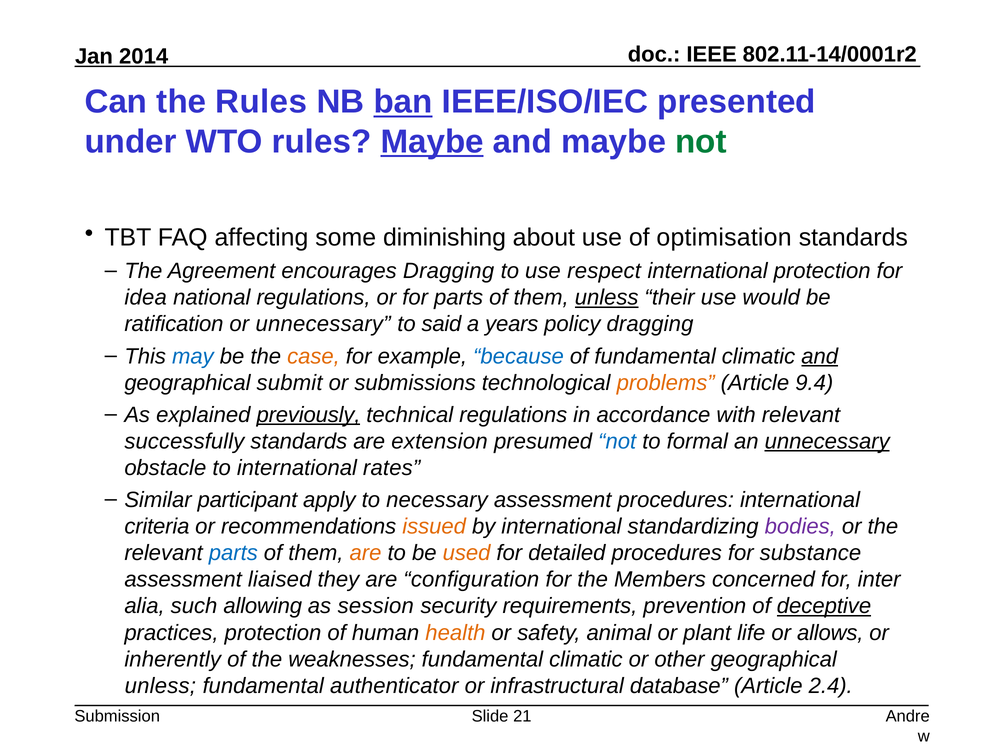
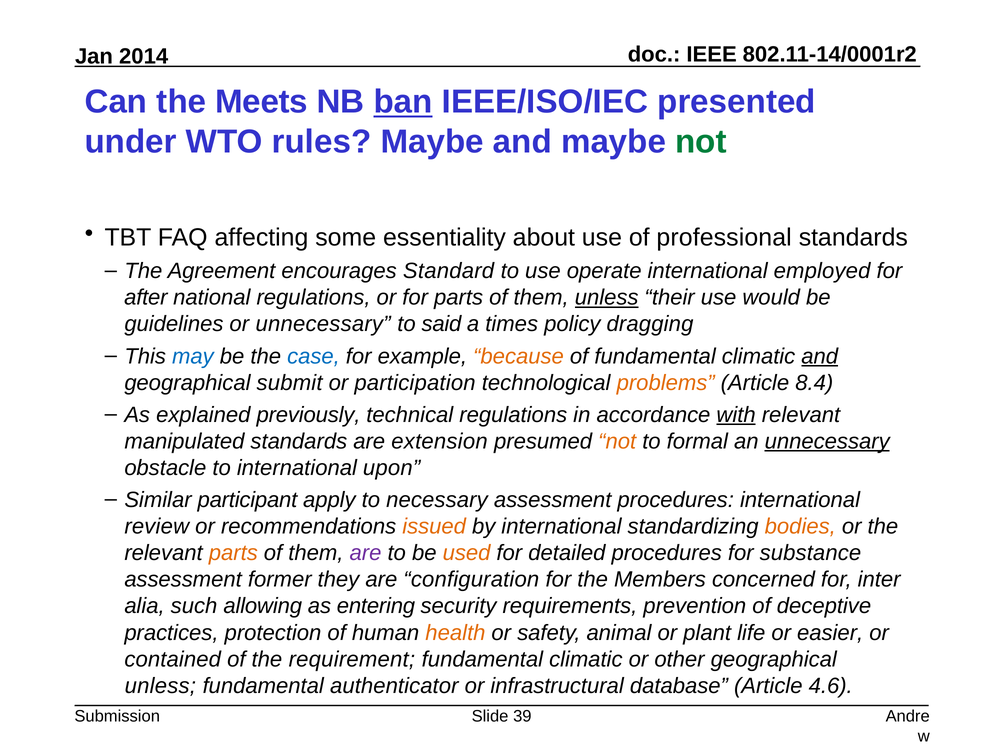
the Rules: Rules -> Meets
Maybe at (432, 142) underline: present -> none
diminishing: diminishing -> essentiality
optimisation: optimisation -> professional
encourages Dragging: Dragging -> Standard
respect: respect -> operate
international protection: protection -> employed
idea: idea -> after
ratification: ratification -> guidelines
years: years -> times
case colour: orange -> blue
because colour: blue -> orange
submissions: submissions -> participation
9.4: 9.4 -> 8.4
previously underline: present -> none
with underline: none -> present
successfully: successfully -> manipulated
not at (617, 441) colour: blue -> orange
rates: rates -> upon
criteria: criteria -> review
bodies colour: purple -> orange
parts at (233, 553) colour: blue -> orange
are at (366, 553) colour: orange -> purple
liaised: liaised -> former
session: session -> entering
deceptive underline: present -> none
allows: allows -> easier
inherently: inherently -> contained
weaknesses: weaknesses -> requirement
2.4: 2.4 -> 4.6
21: 21 -> 39
